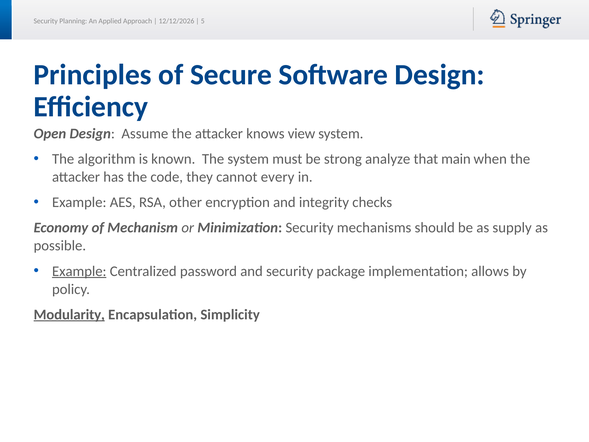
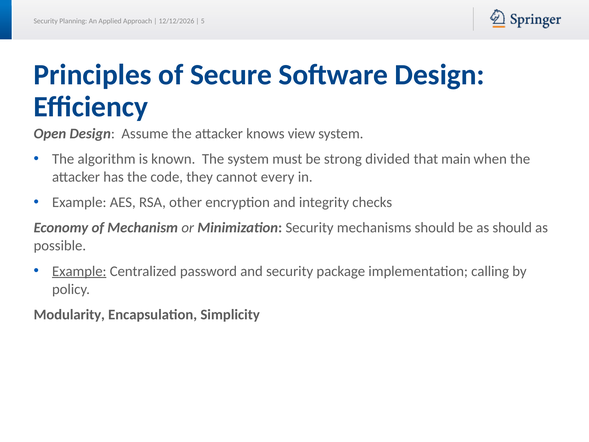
analyze: analyze -> divided
as supply: supply -> should
allows: allows -> calling
Modularity underline: present -> none
